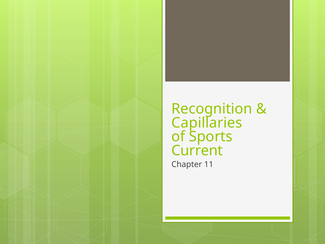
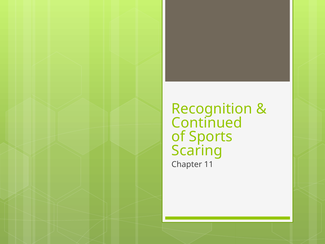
Capillaries: Capillaries -> Continued
Current: Current -> Scaring
